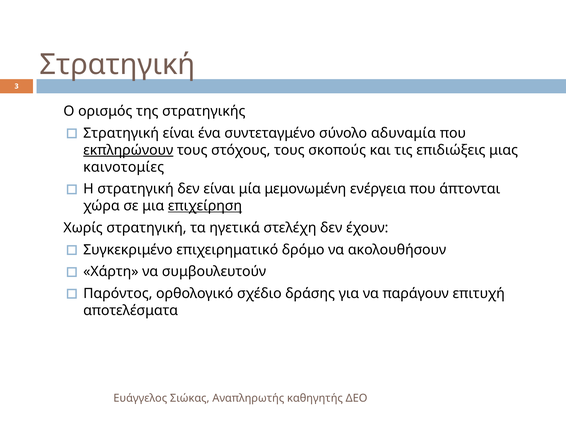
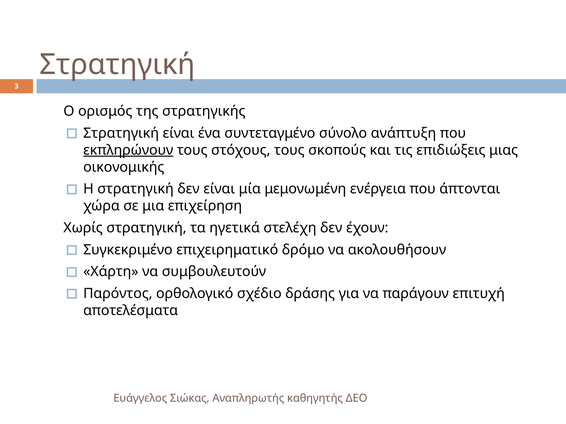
αδυναμία: αδυναμία -> ανάπτυξη
καινοτομίες: καινοτομίες -> οικονομικής
επιχείρηση underline: present -> none
